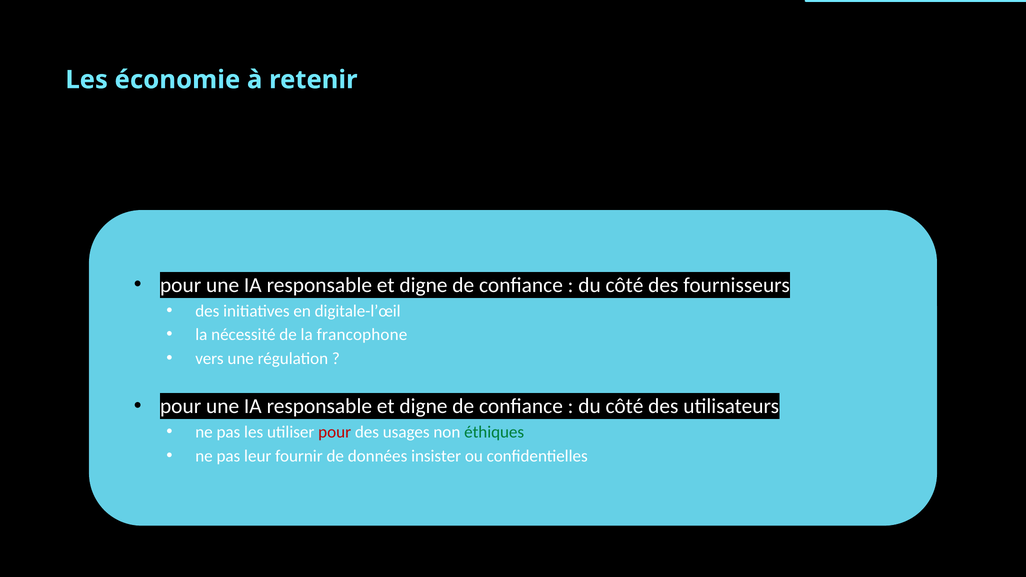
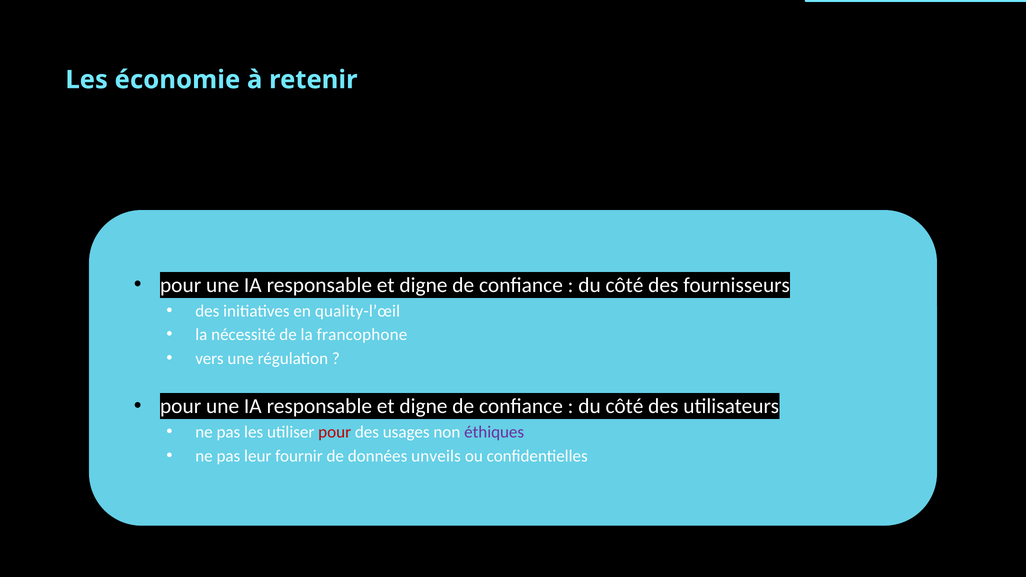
digitale-l’œil: digitale-l’œil -> quality-l’œil
éthiques colour: green -> purple
insister: insister -> unveils
